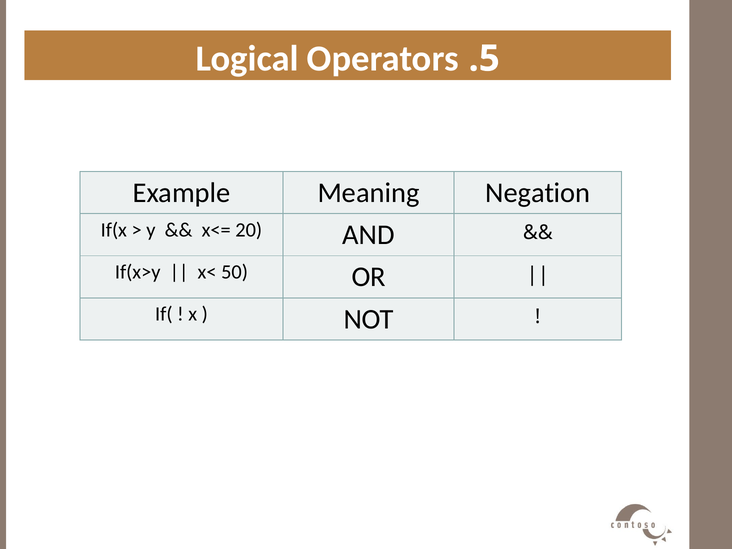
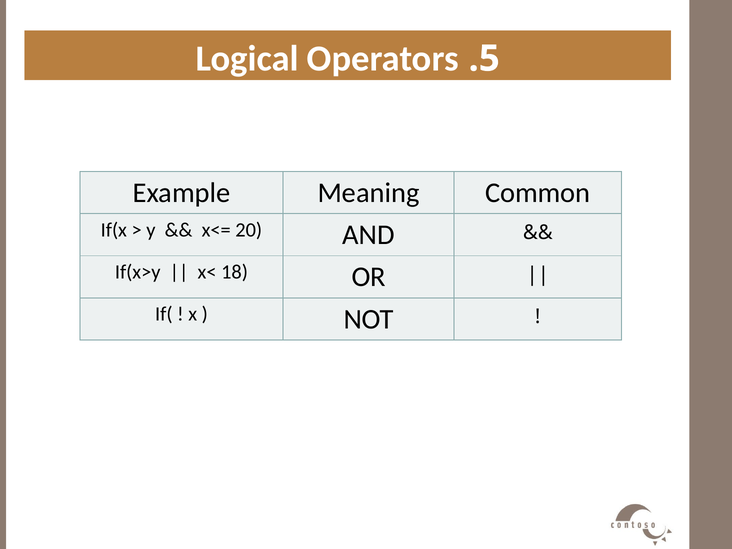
Negation: Negation -> Common
50: 50 -> 18
